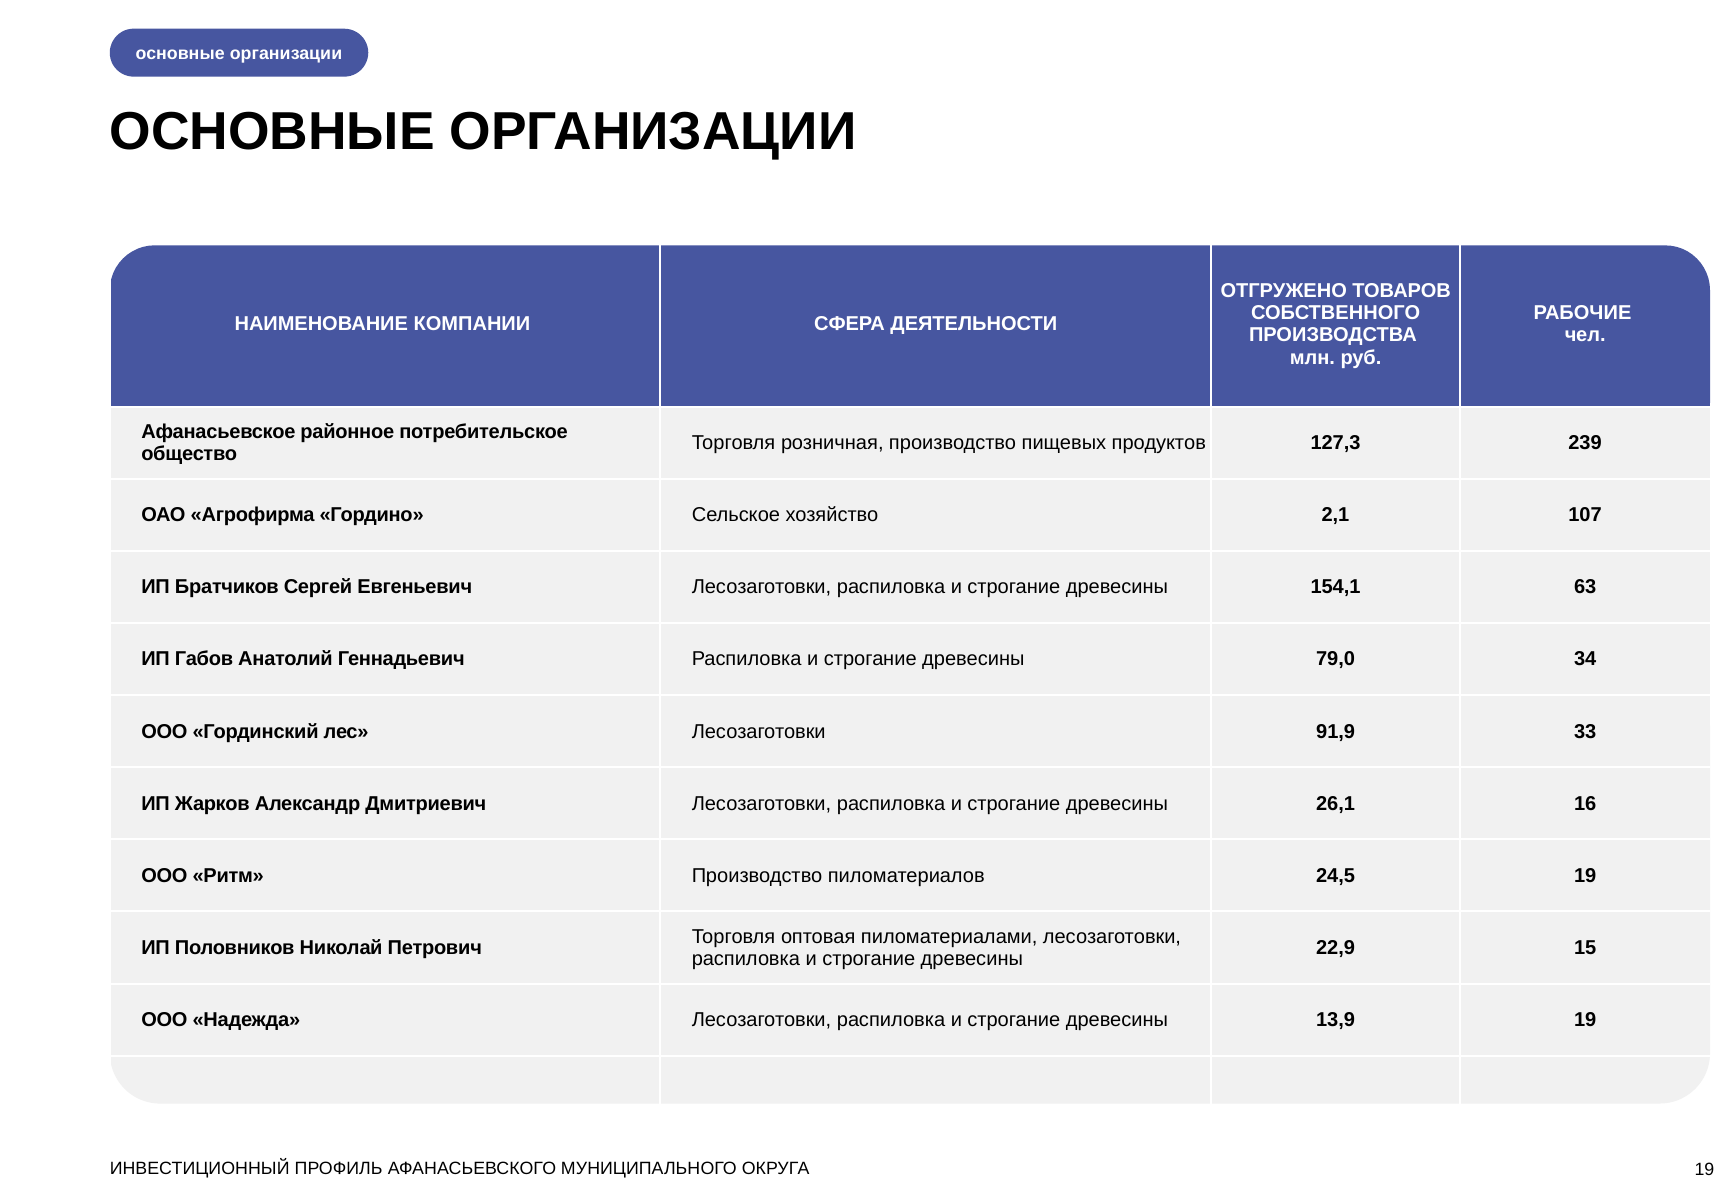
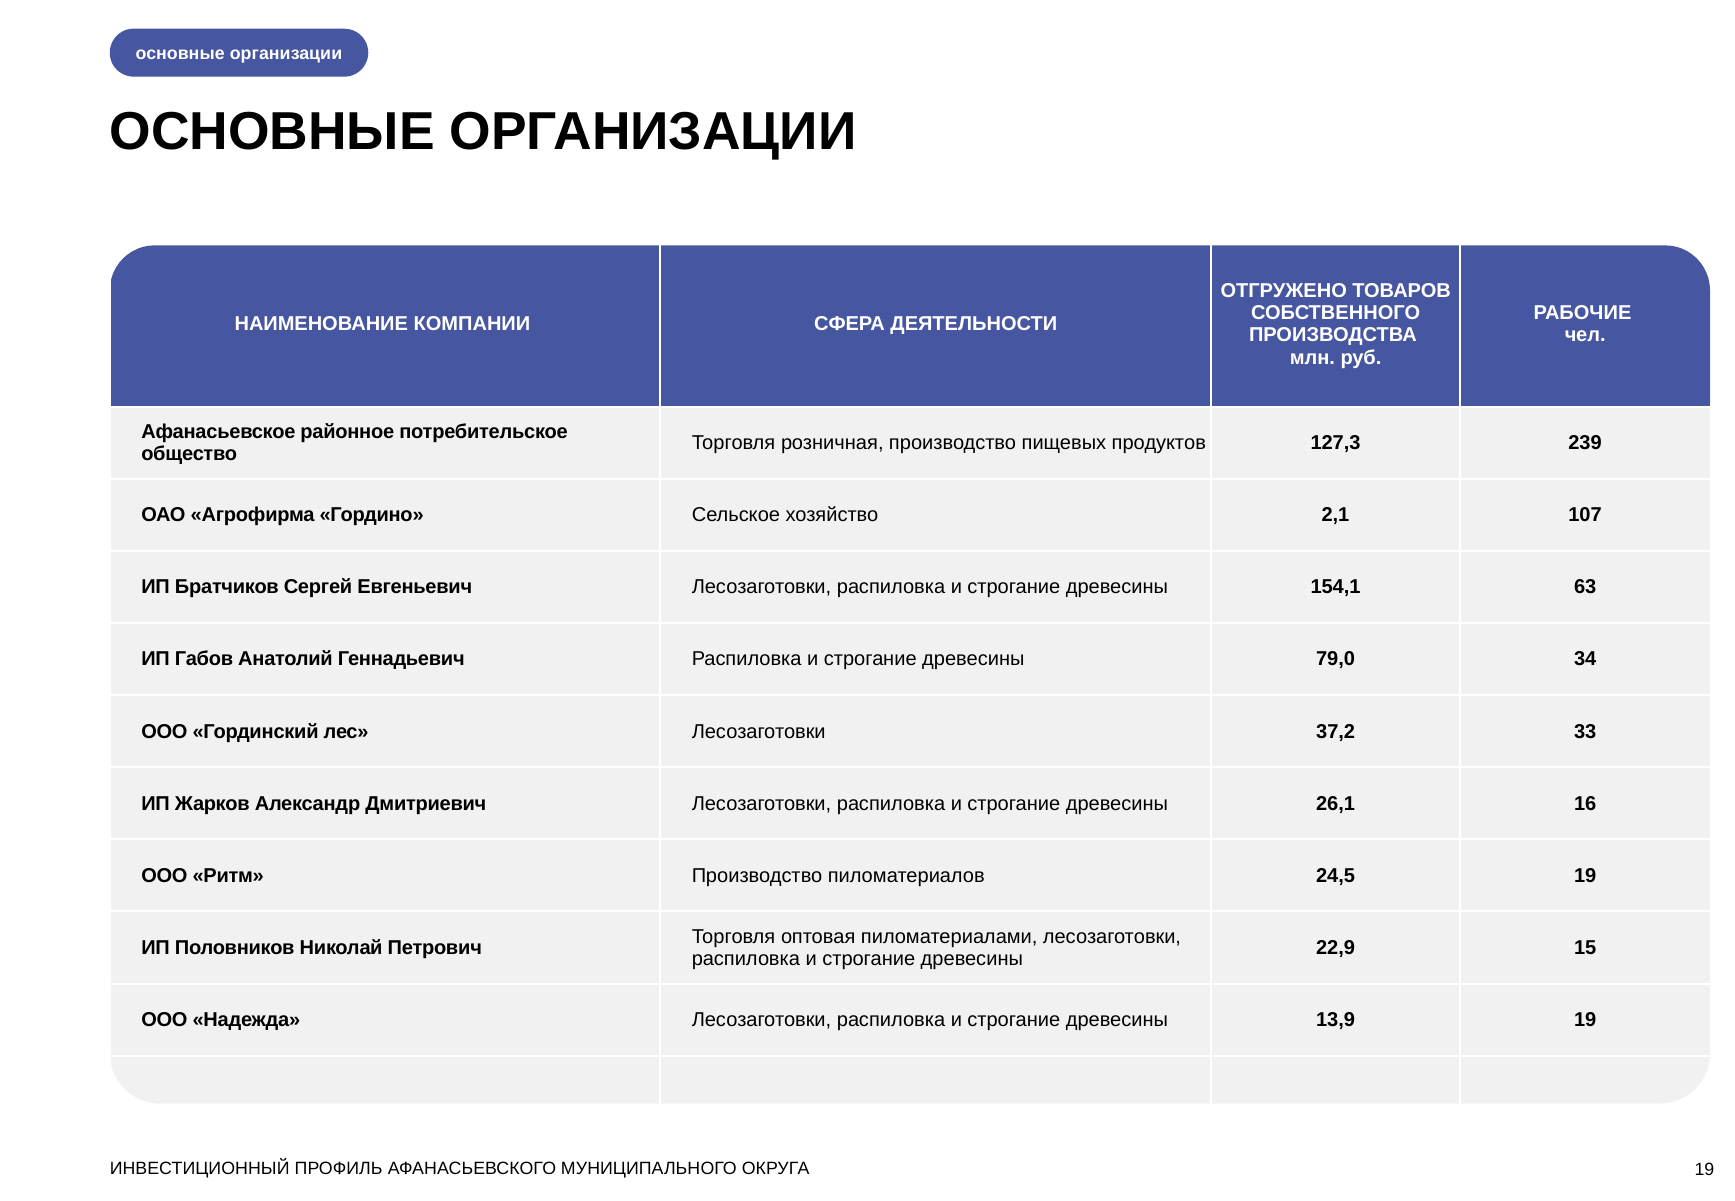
91,9: 91,9 -> 37,2
